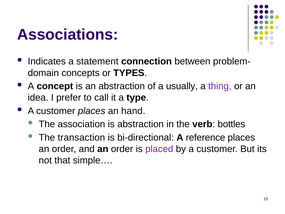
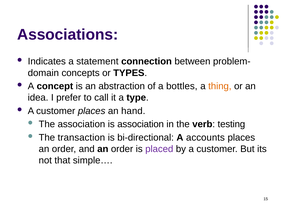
usually: usually -> bottles
thing colour: purple -> orange
is abstraction: abstraction -> association
bottles: bottles -> testing
reference: reference -> accounts
